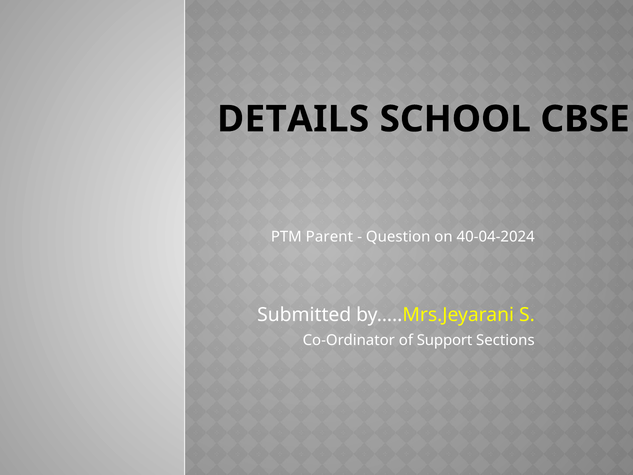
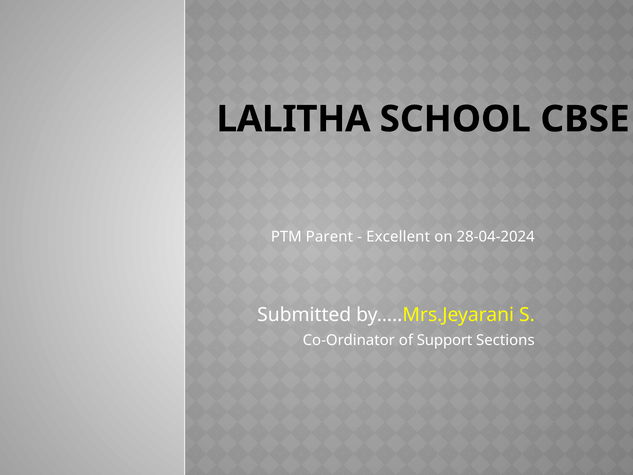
DETAILS: DETAILS -> LALITHA
Question: Question -> Excellent
40-04-2024: 40-04-2024 -> 28-04-2024
